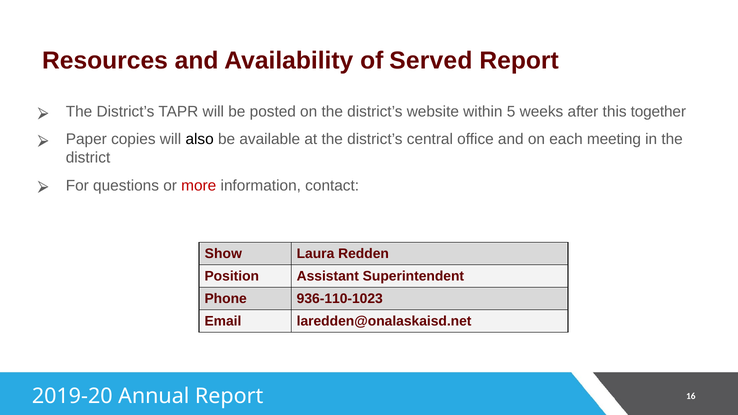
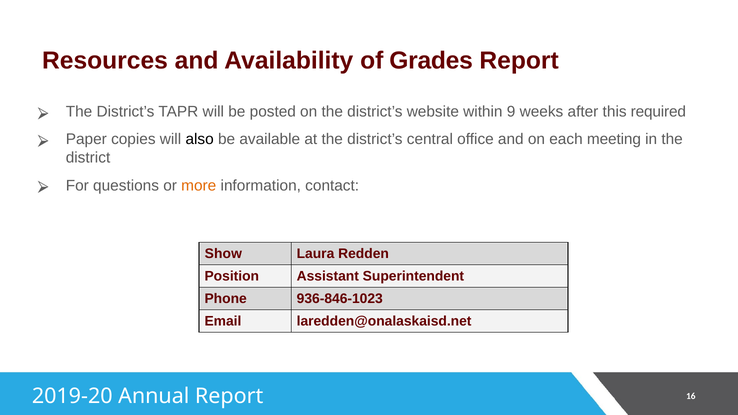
Served: Served -> Grades
5: 5 -> 9
together: together -> required
more colour: red -> orange
936-110-1023: 936-110-1023 -> 936-846-1023
